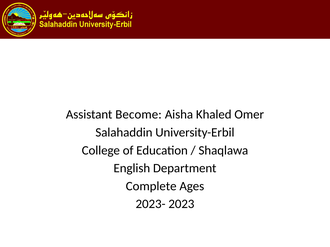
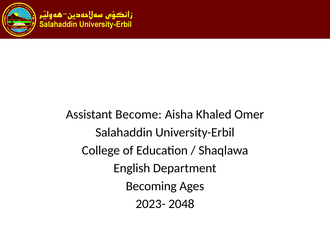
Complete: Complete -> Becoming
2023: 2023 -> 2048
